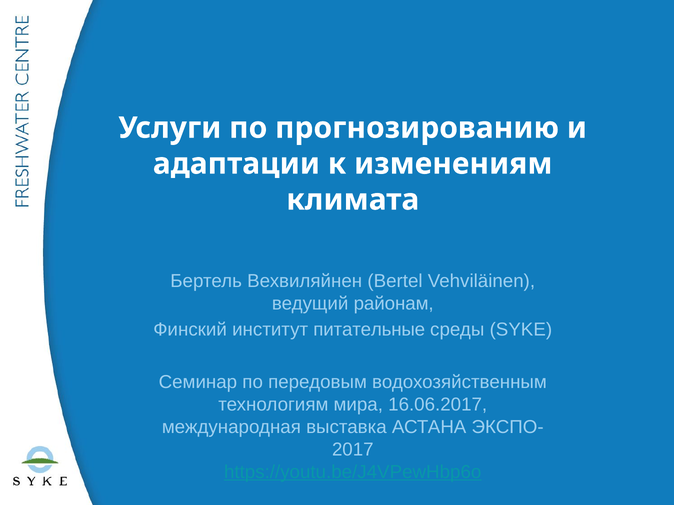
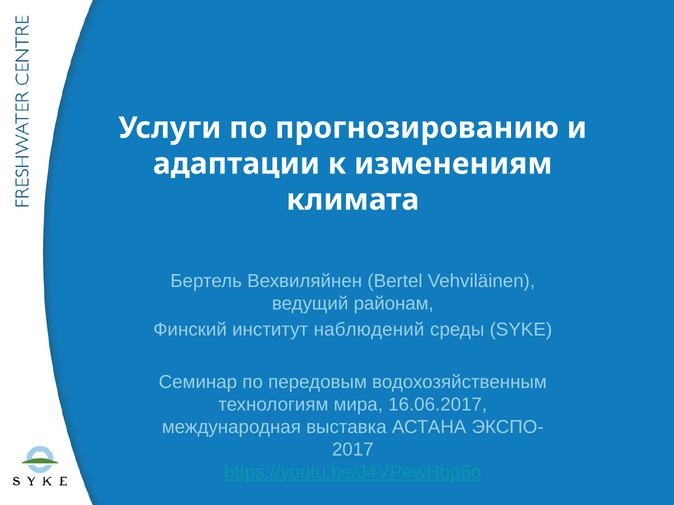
питательные: питательные -> наблюдений
